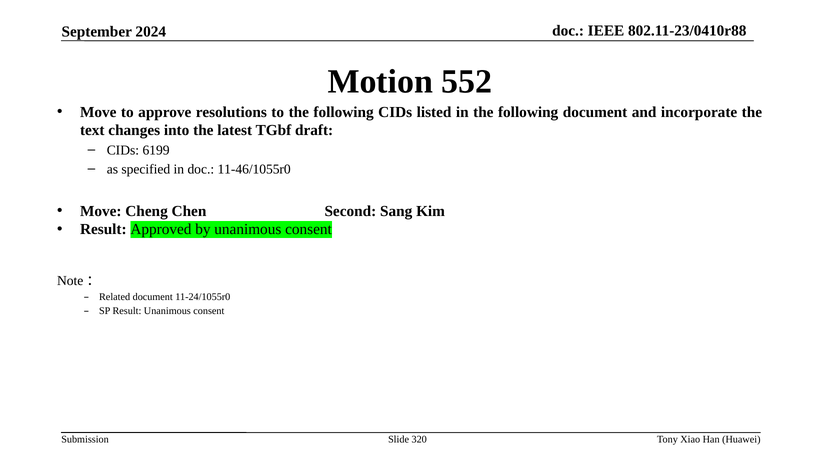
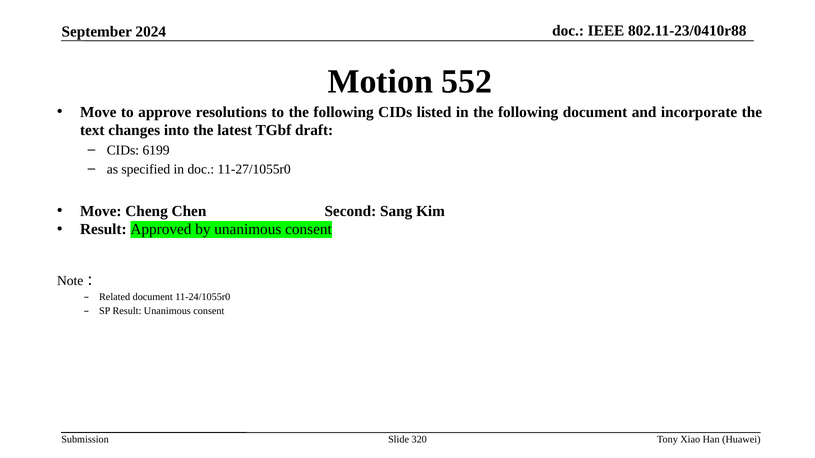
11-46/1055r0: 11-46/1055r0 -> 11-27/1055r0
